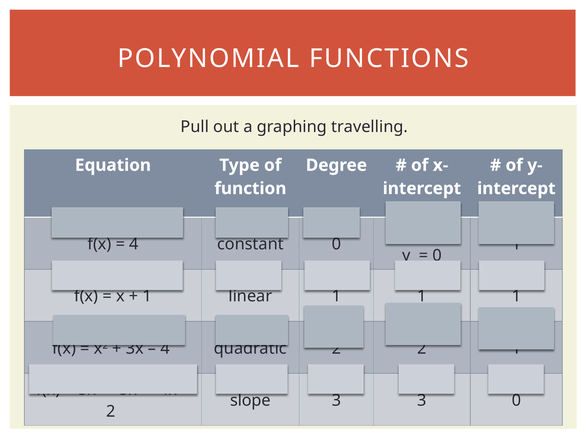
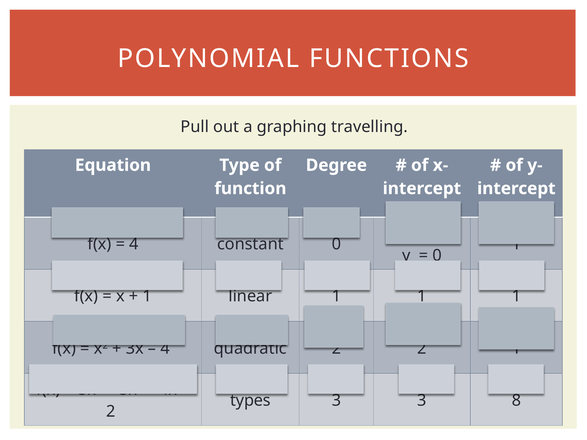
slope: slope -> types
3 0: 0 -> 8
